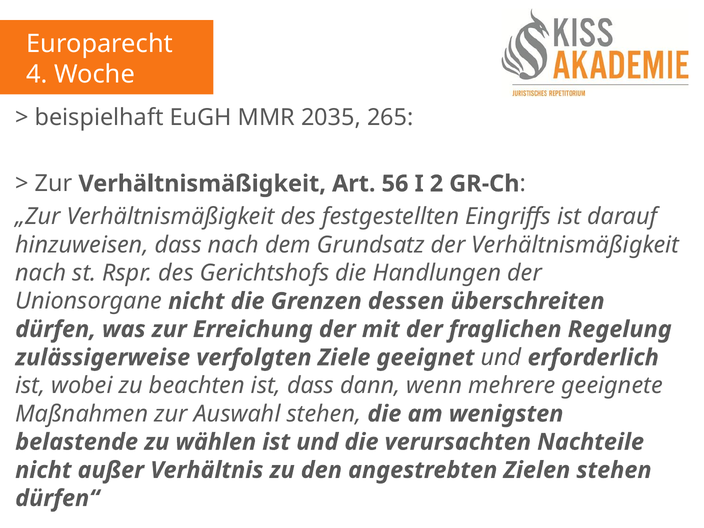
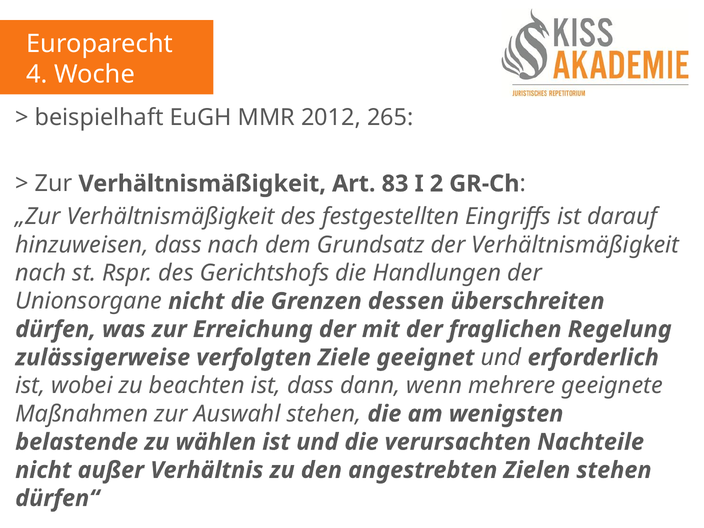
2035: 2035 -> 2012
56: 56 -> 83
